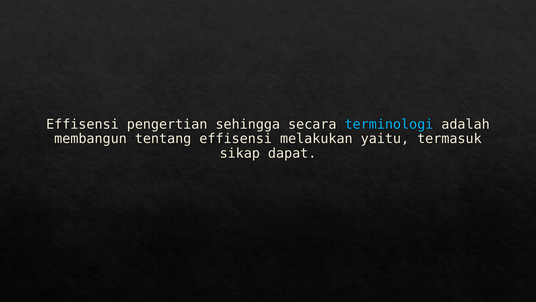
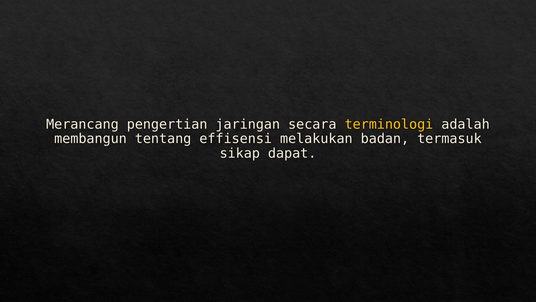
Effisensi at (82, 124): Effisensi -> Merancang
sehingga: sehingga -> jaringan
terminologi colour: light blue -> yellow
yaitu: yaitu -> badan
